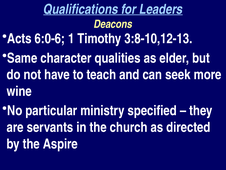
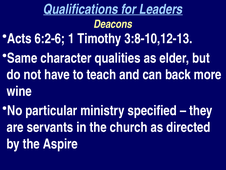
6:0-6: 6:0-6 -> 6:2-6
seek: seek -> back
